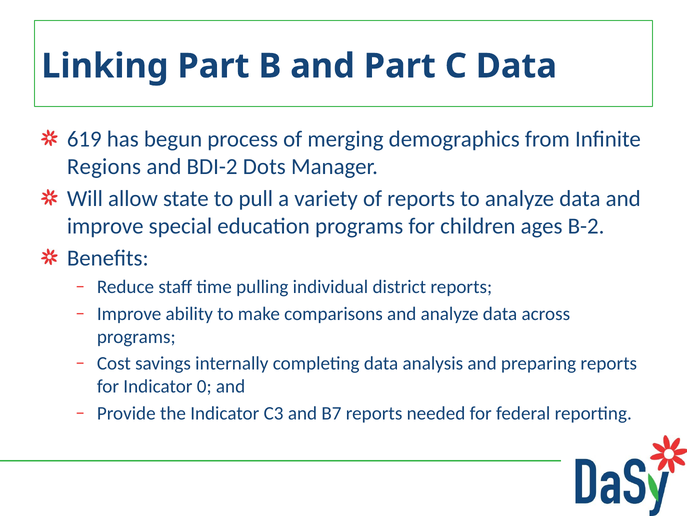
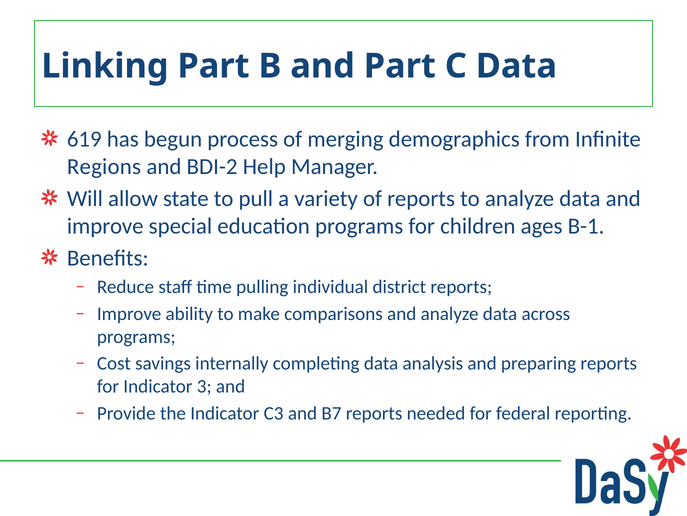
Dots: Dots -> Help
B-2: B-2 -> B-1
0: 0 -> 3
